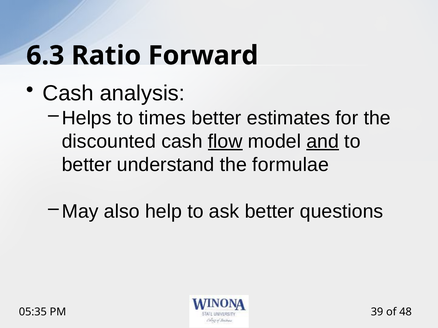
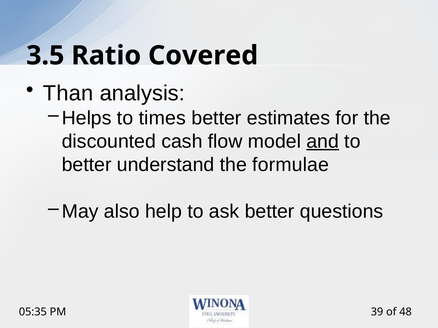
6.3: 6.3 -> 3.5
Forward: Forward -> Covered
Cash at (68, 93): Cash -> Than
flow underline: present -> none
